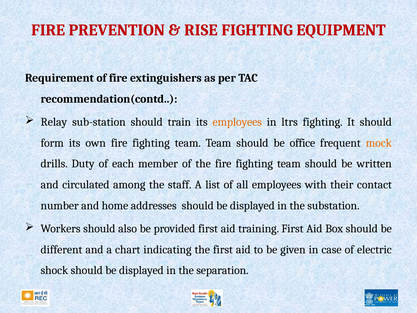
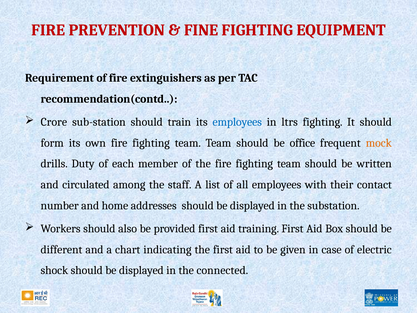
RISE: RISE -> FINE
Relay: Relay -> Crore
employees at (237, 122) colour: orange -> blue
separation: separation -> connected
